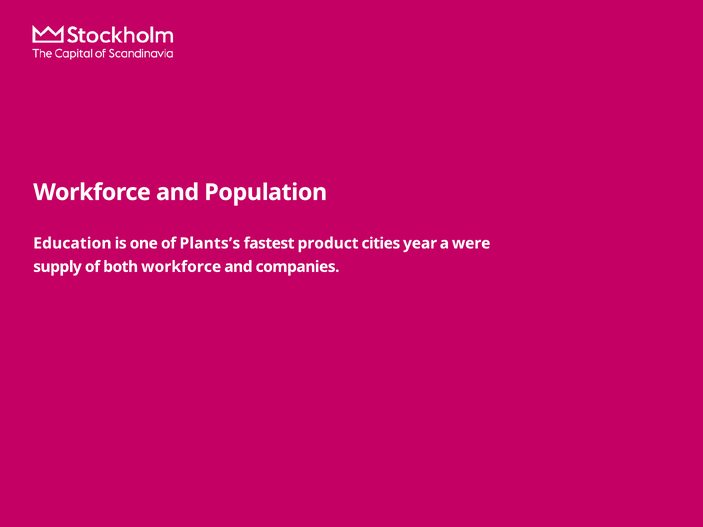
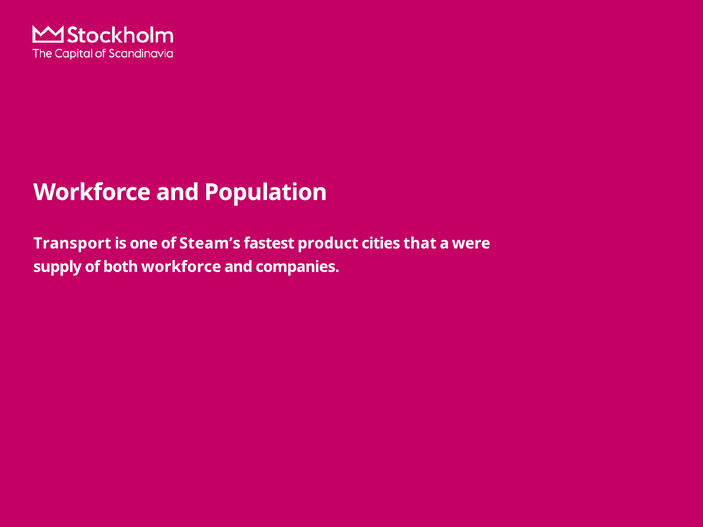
Education: Education -> Transport
Plants’s: Plants’s -> Steam’s
year: year -> that
